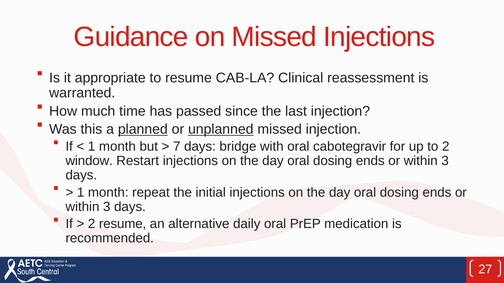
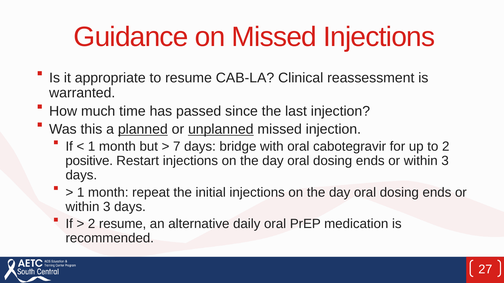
window: window -> positive
